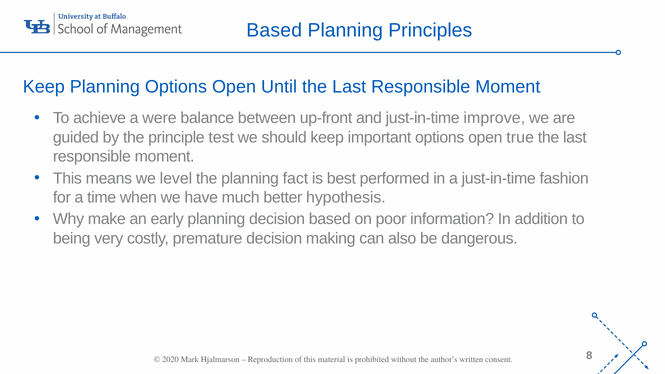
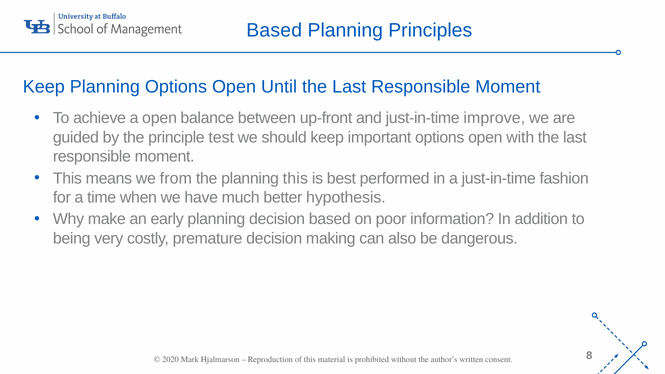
a were: were -> open
true: true -> with
level: level -> from
planning fact: fact -> this
